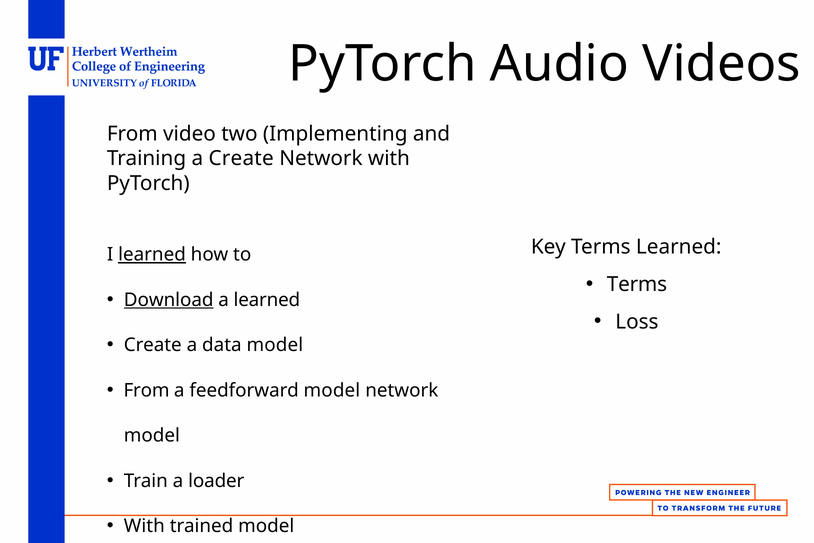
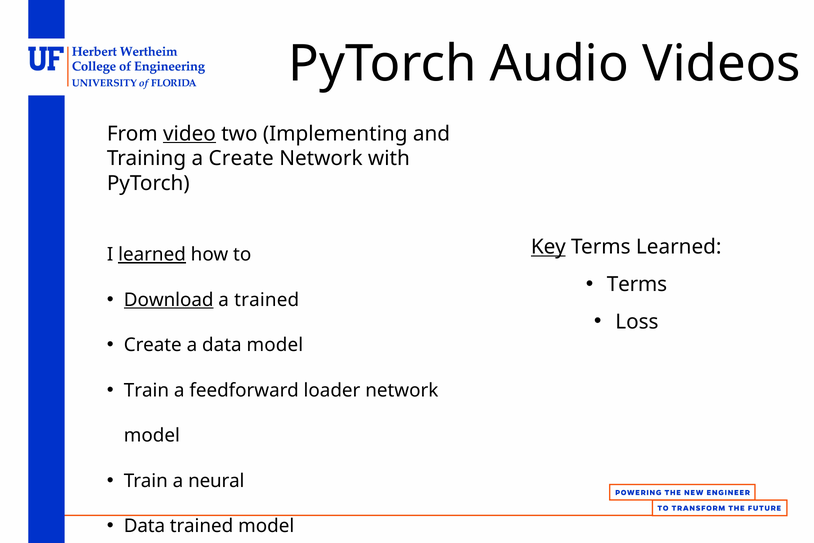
video underline: none -> present
Key underline: none -> present
a learned: learned -> trained
From at (147, 390): From -> Train
feedforward model: model -> loader
loader: loader -> neural
With at (144, 526): With -> Data
